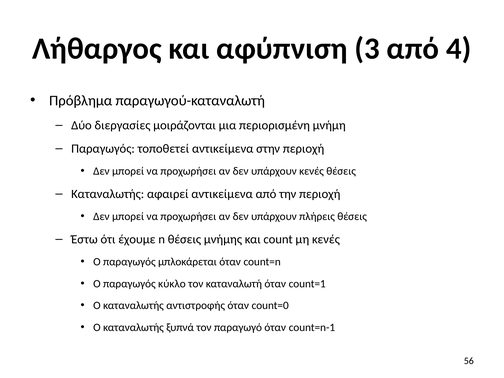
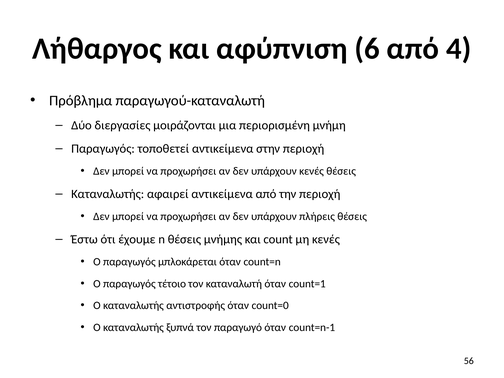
3: 3 -> 6
κύκλο: κύκλο -> τέτοιο
